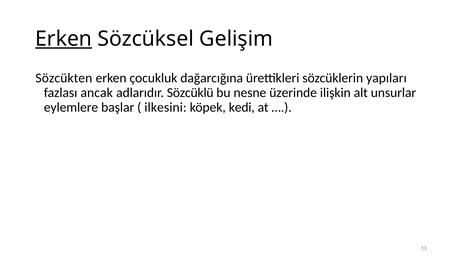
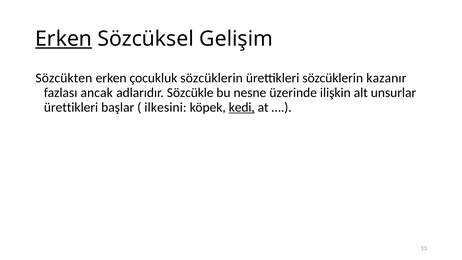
çocukluk dağarcığına: dağarcığına -> sözcüklerin
yapıları: yapıları -> kazanır
Sözcüklü: Sözcüklü -> Sözcükle
eylemlere at (71, 107): eylemlere -> ürettikleri
kedi underline: none -> present
